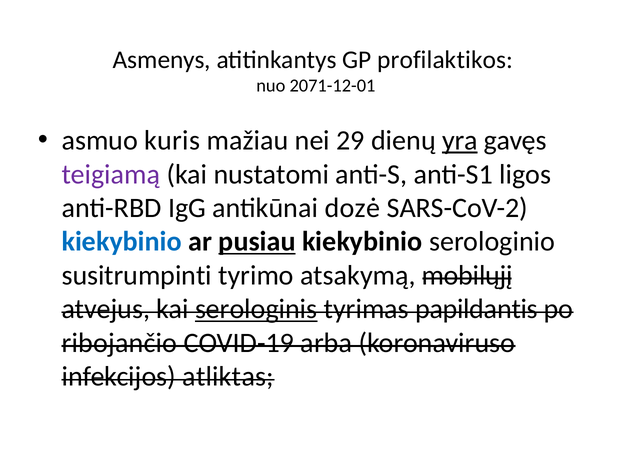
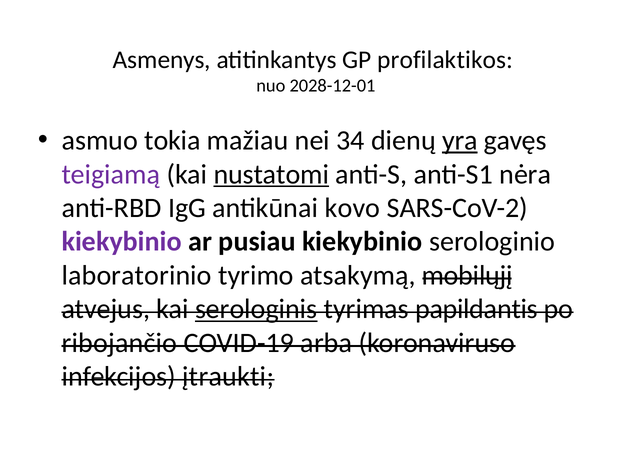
2071-12-01: 2071-12-01 -> 2028-12-01
kuris: kuris -> tokia
29: 29 -> 34
nustatomi underline: none -> present
ligos: ligos -> nėra
dozė: dozė -> kovo
kiekybinio at (122, 242) colour: blue -> purple
pusiau underline: present -> none
susitrumpinti: susitrumpinti -> laboratorinio
atliktas: atliktas -> įtraukti
